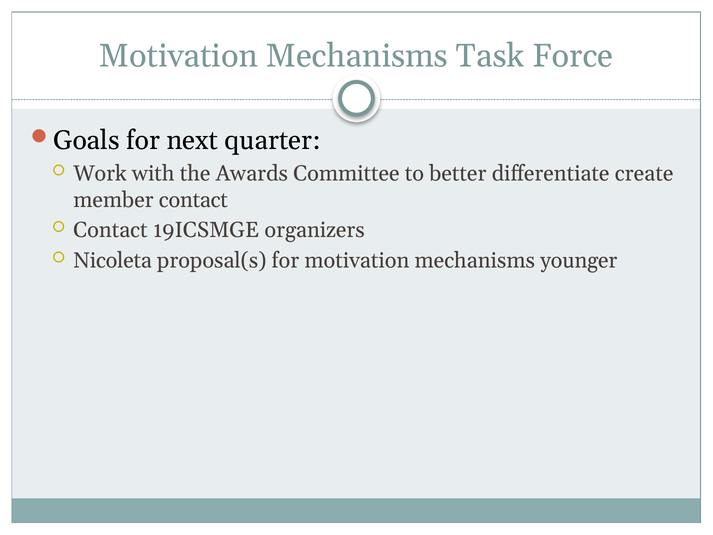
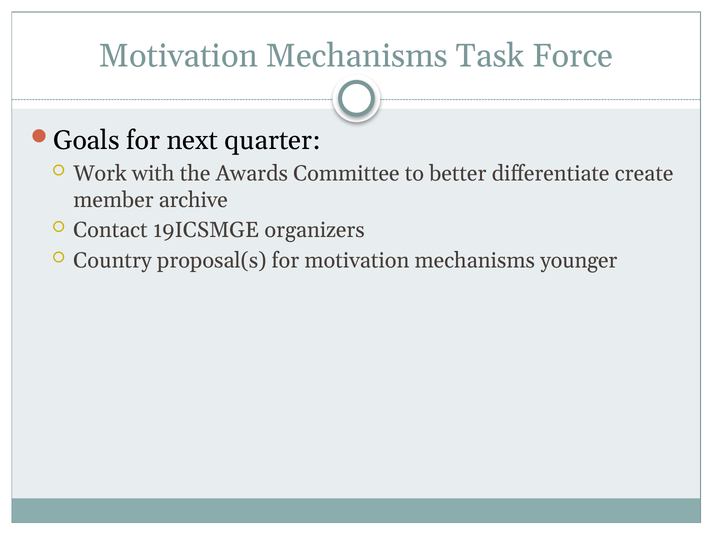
member contact: contact -> archive
Nicoleta: Nicoleta -> Country
